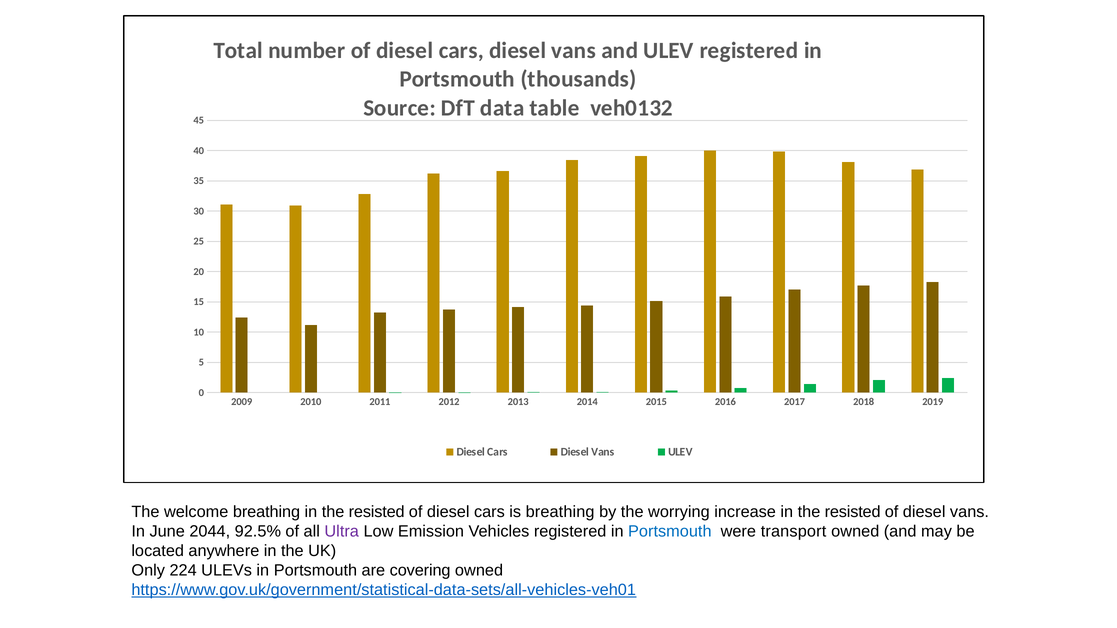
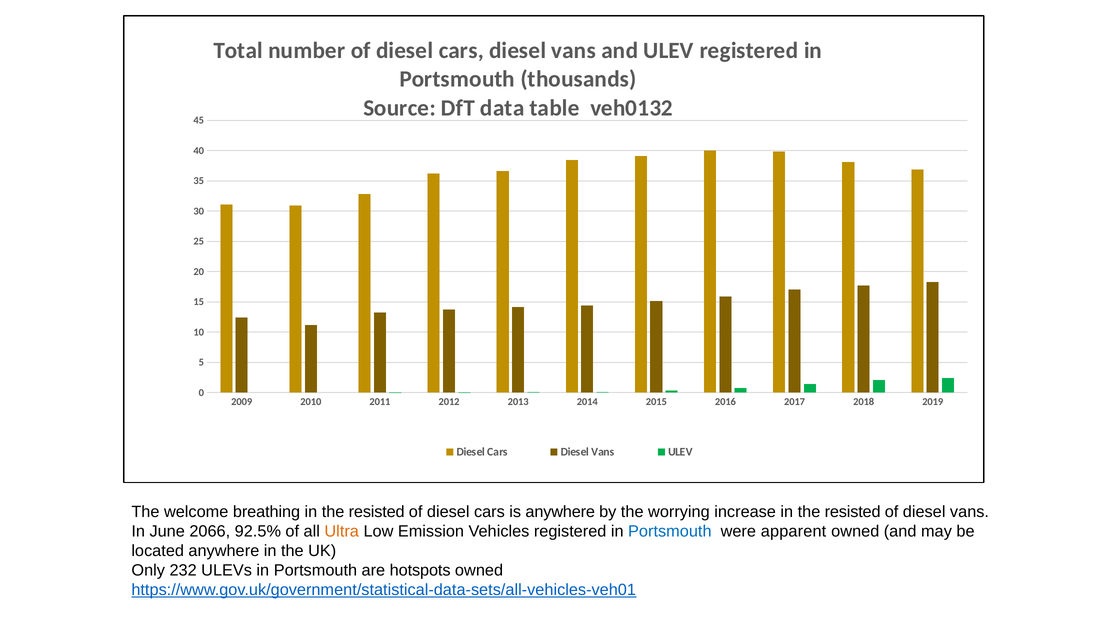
is breathing: breathing -> anywhere
2044: 2044 -> 2066
Ultra colour: purple -> orange
transport: transport -> apparent
224: 224 -> 232
covering: covering -> hotspots
